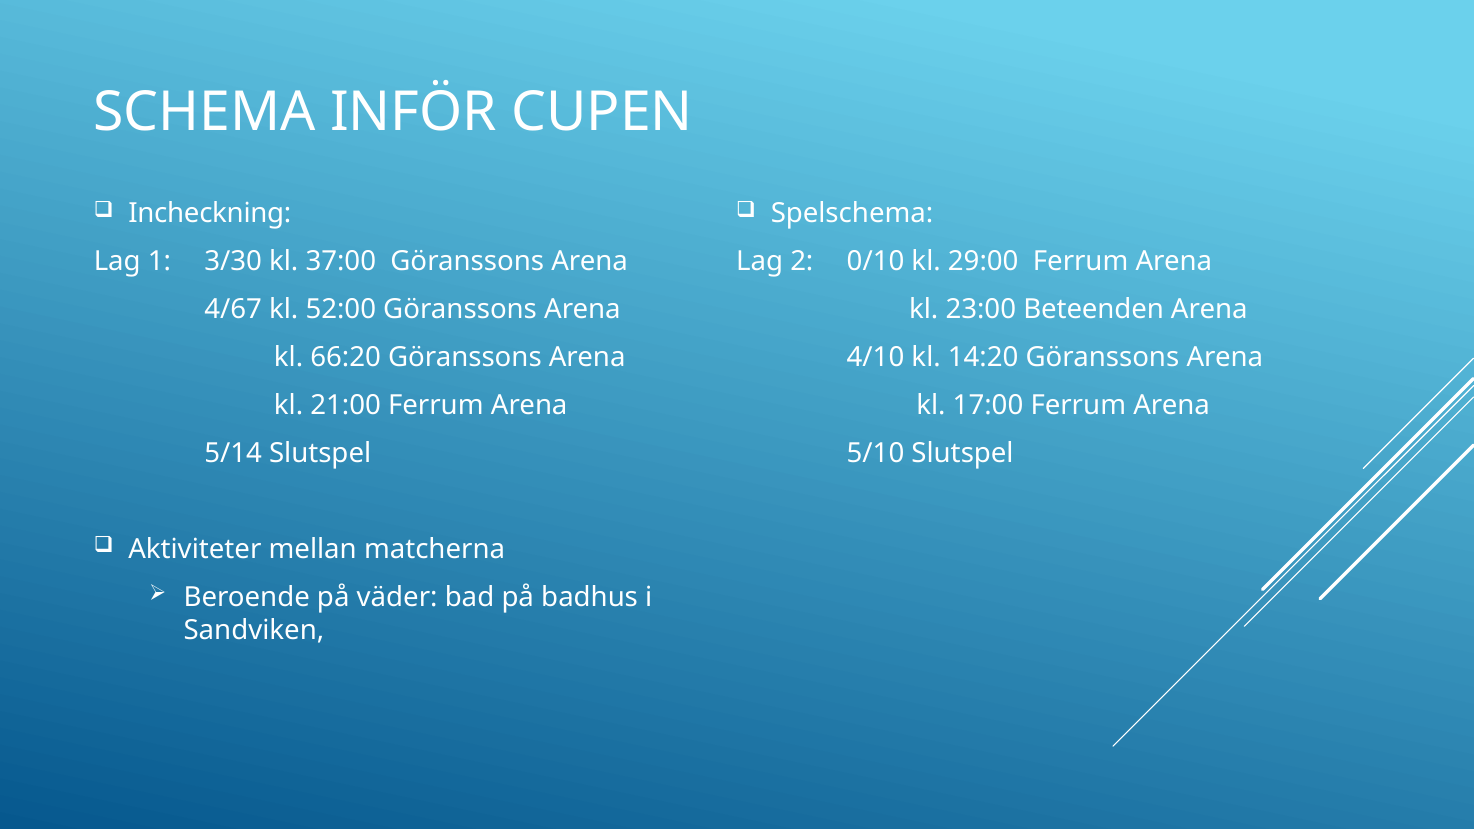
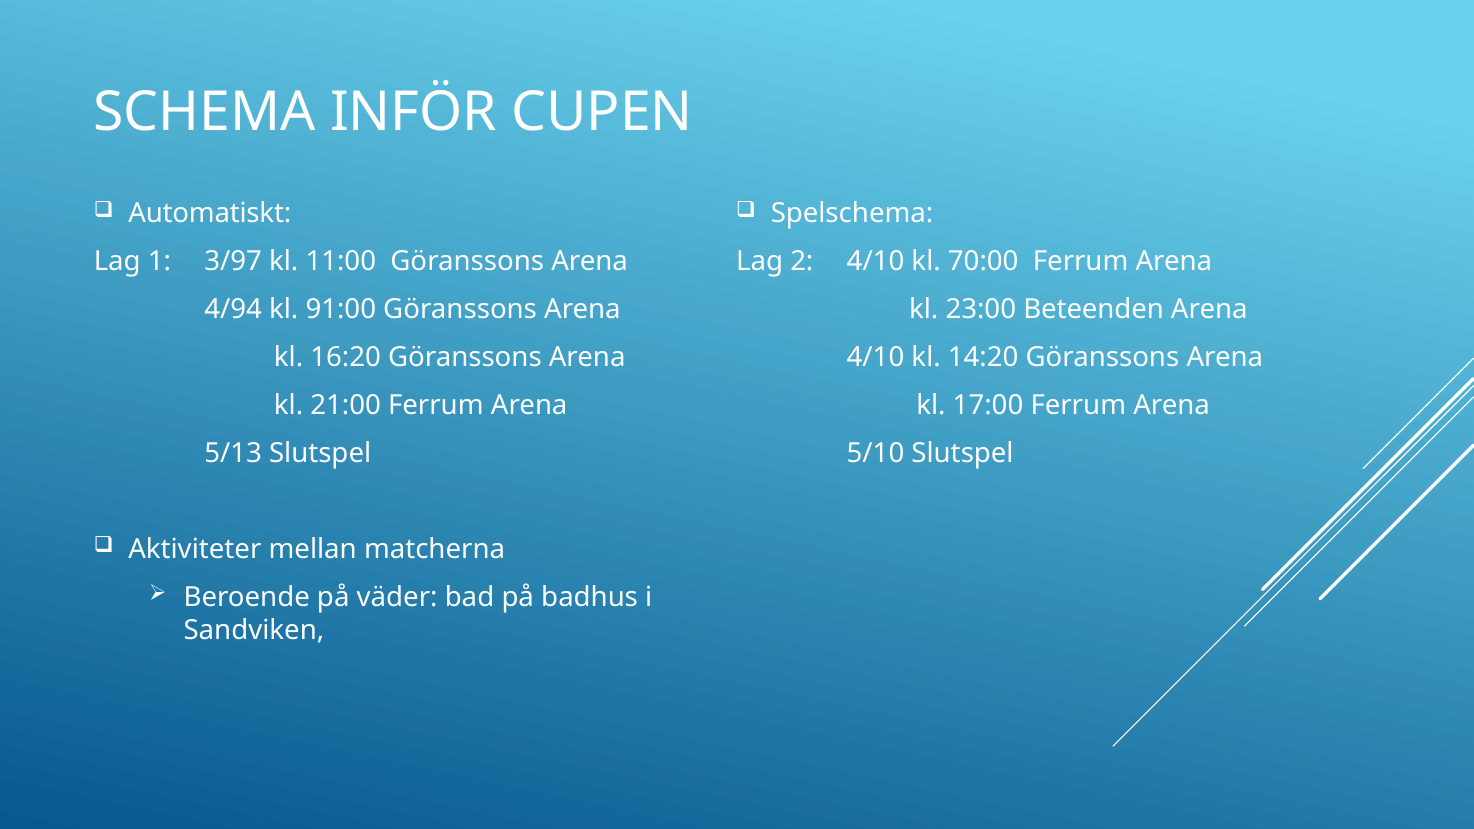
Incheckning: Incheckning -> Automatiskt
3/30: 3/30 -> 3/97
37:00: 37:00 -> 11:00
2 0/10: 0/10 -> 4/10
29:00: 29:00 -> 70:00
4/67: 4/67 -> 4/94
52:00: 52:00 -> 91:00
66:20: 66:20 -> 16:20
5/14: 5/14 -> 5/13
